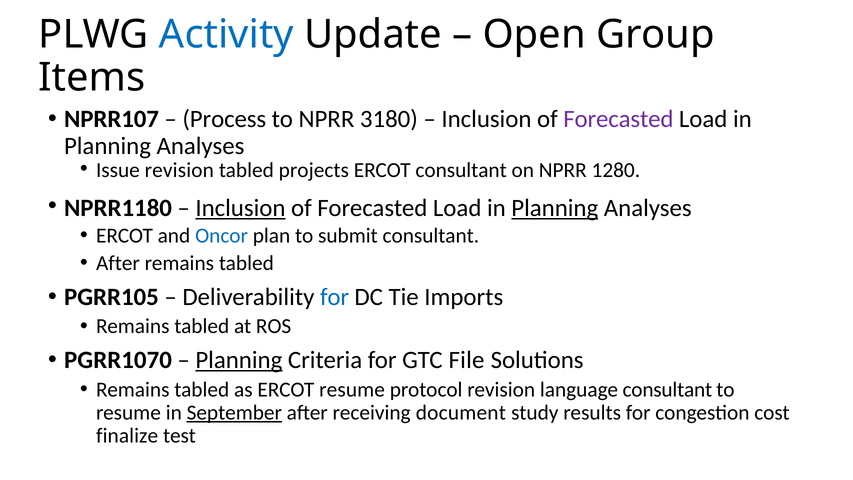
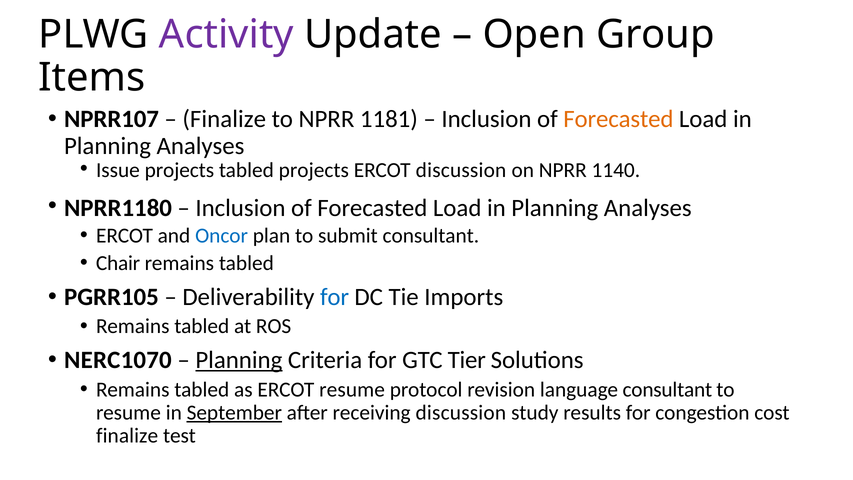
Activity colour: blue -> purple
Process at (224, 119): Process -> Finalize
3180: 3180 -> 1181
Forecasted at (618, 119) colour: purple -> orange
Issue revision: revision -> projects
ERCOT consultant: consultant -> discussion
1280: 1280 -> 1140
Inclusion at (240, 208) underline: present -> none
Planning at (555, 208) underline: present -> none
After at (118, 263): After -> Chair
PGRR1070: PGRR1070 -> NERC1070
File: File -> Tier
receiving document: document -> discussion
